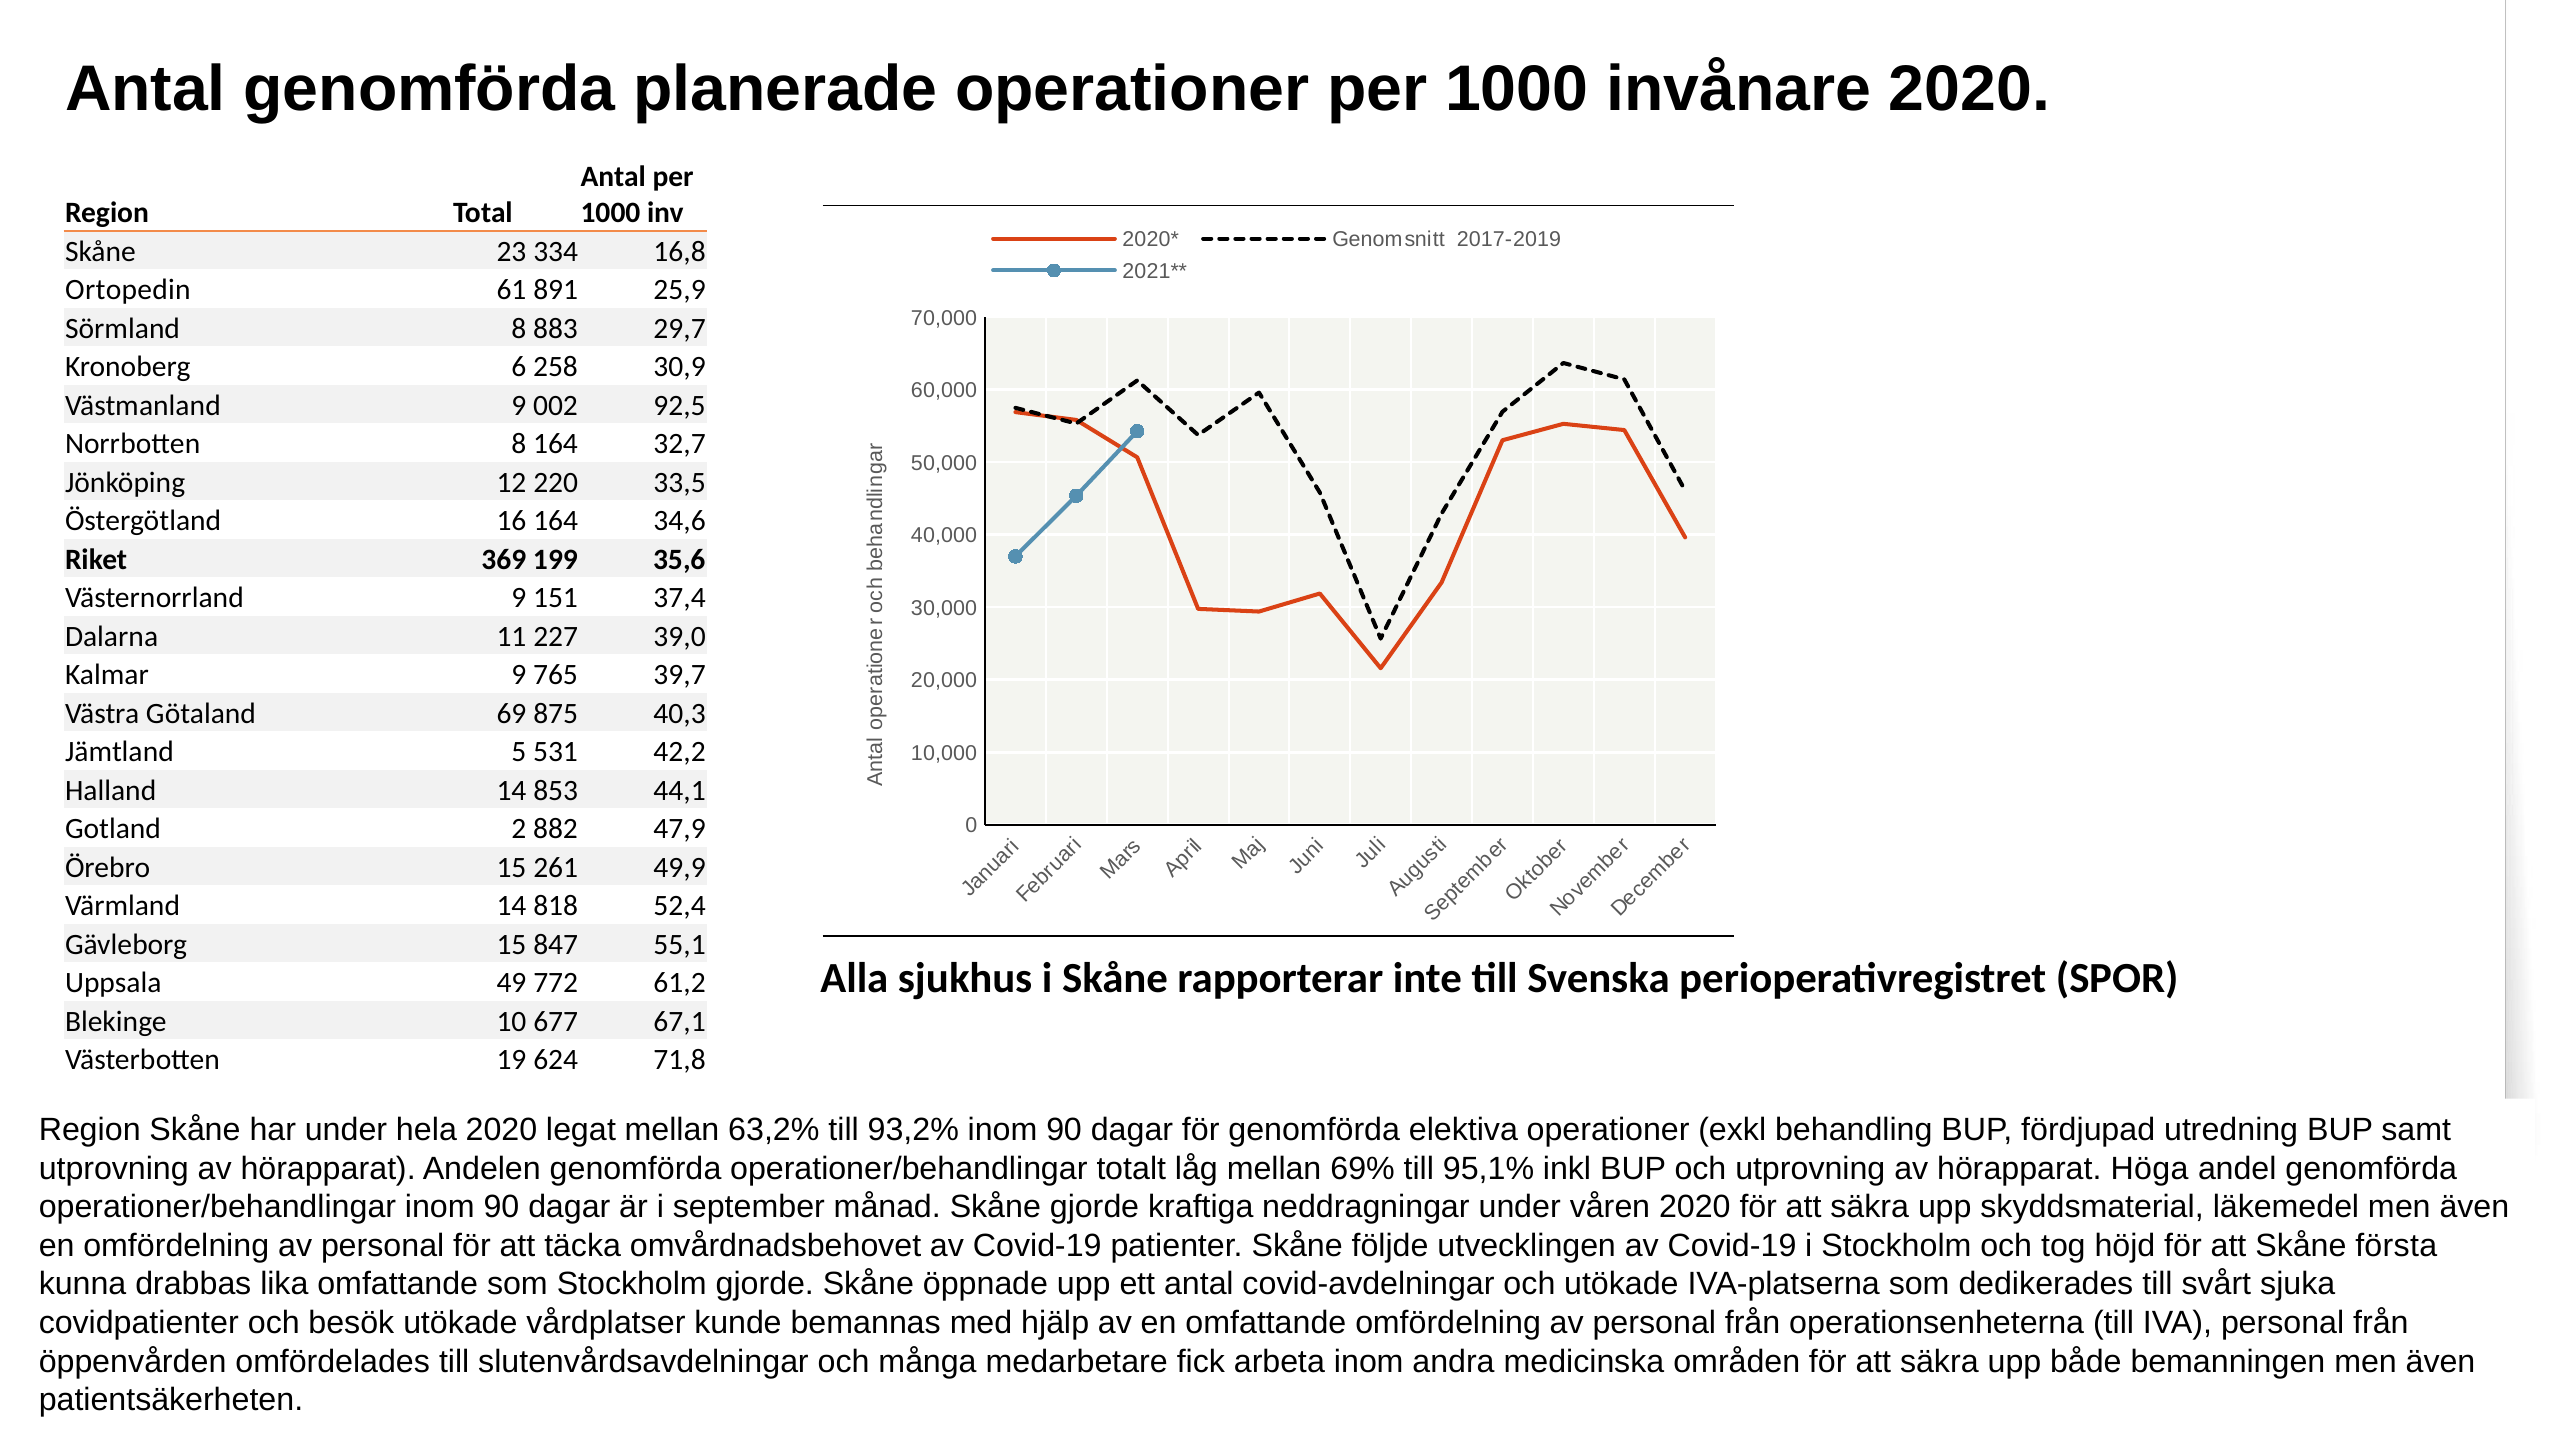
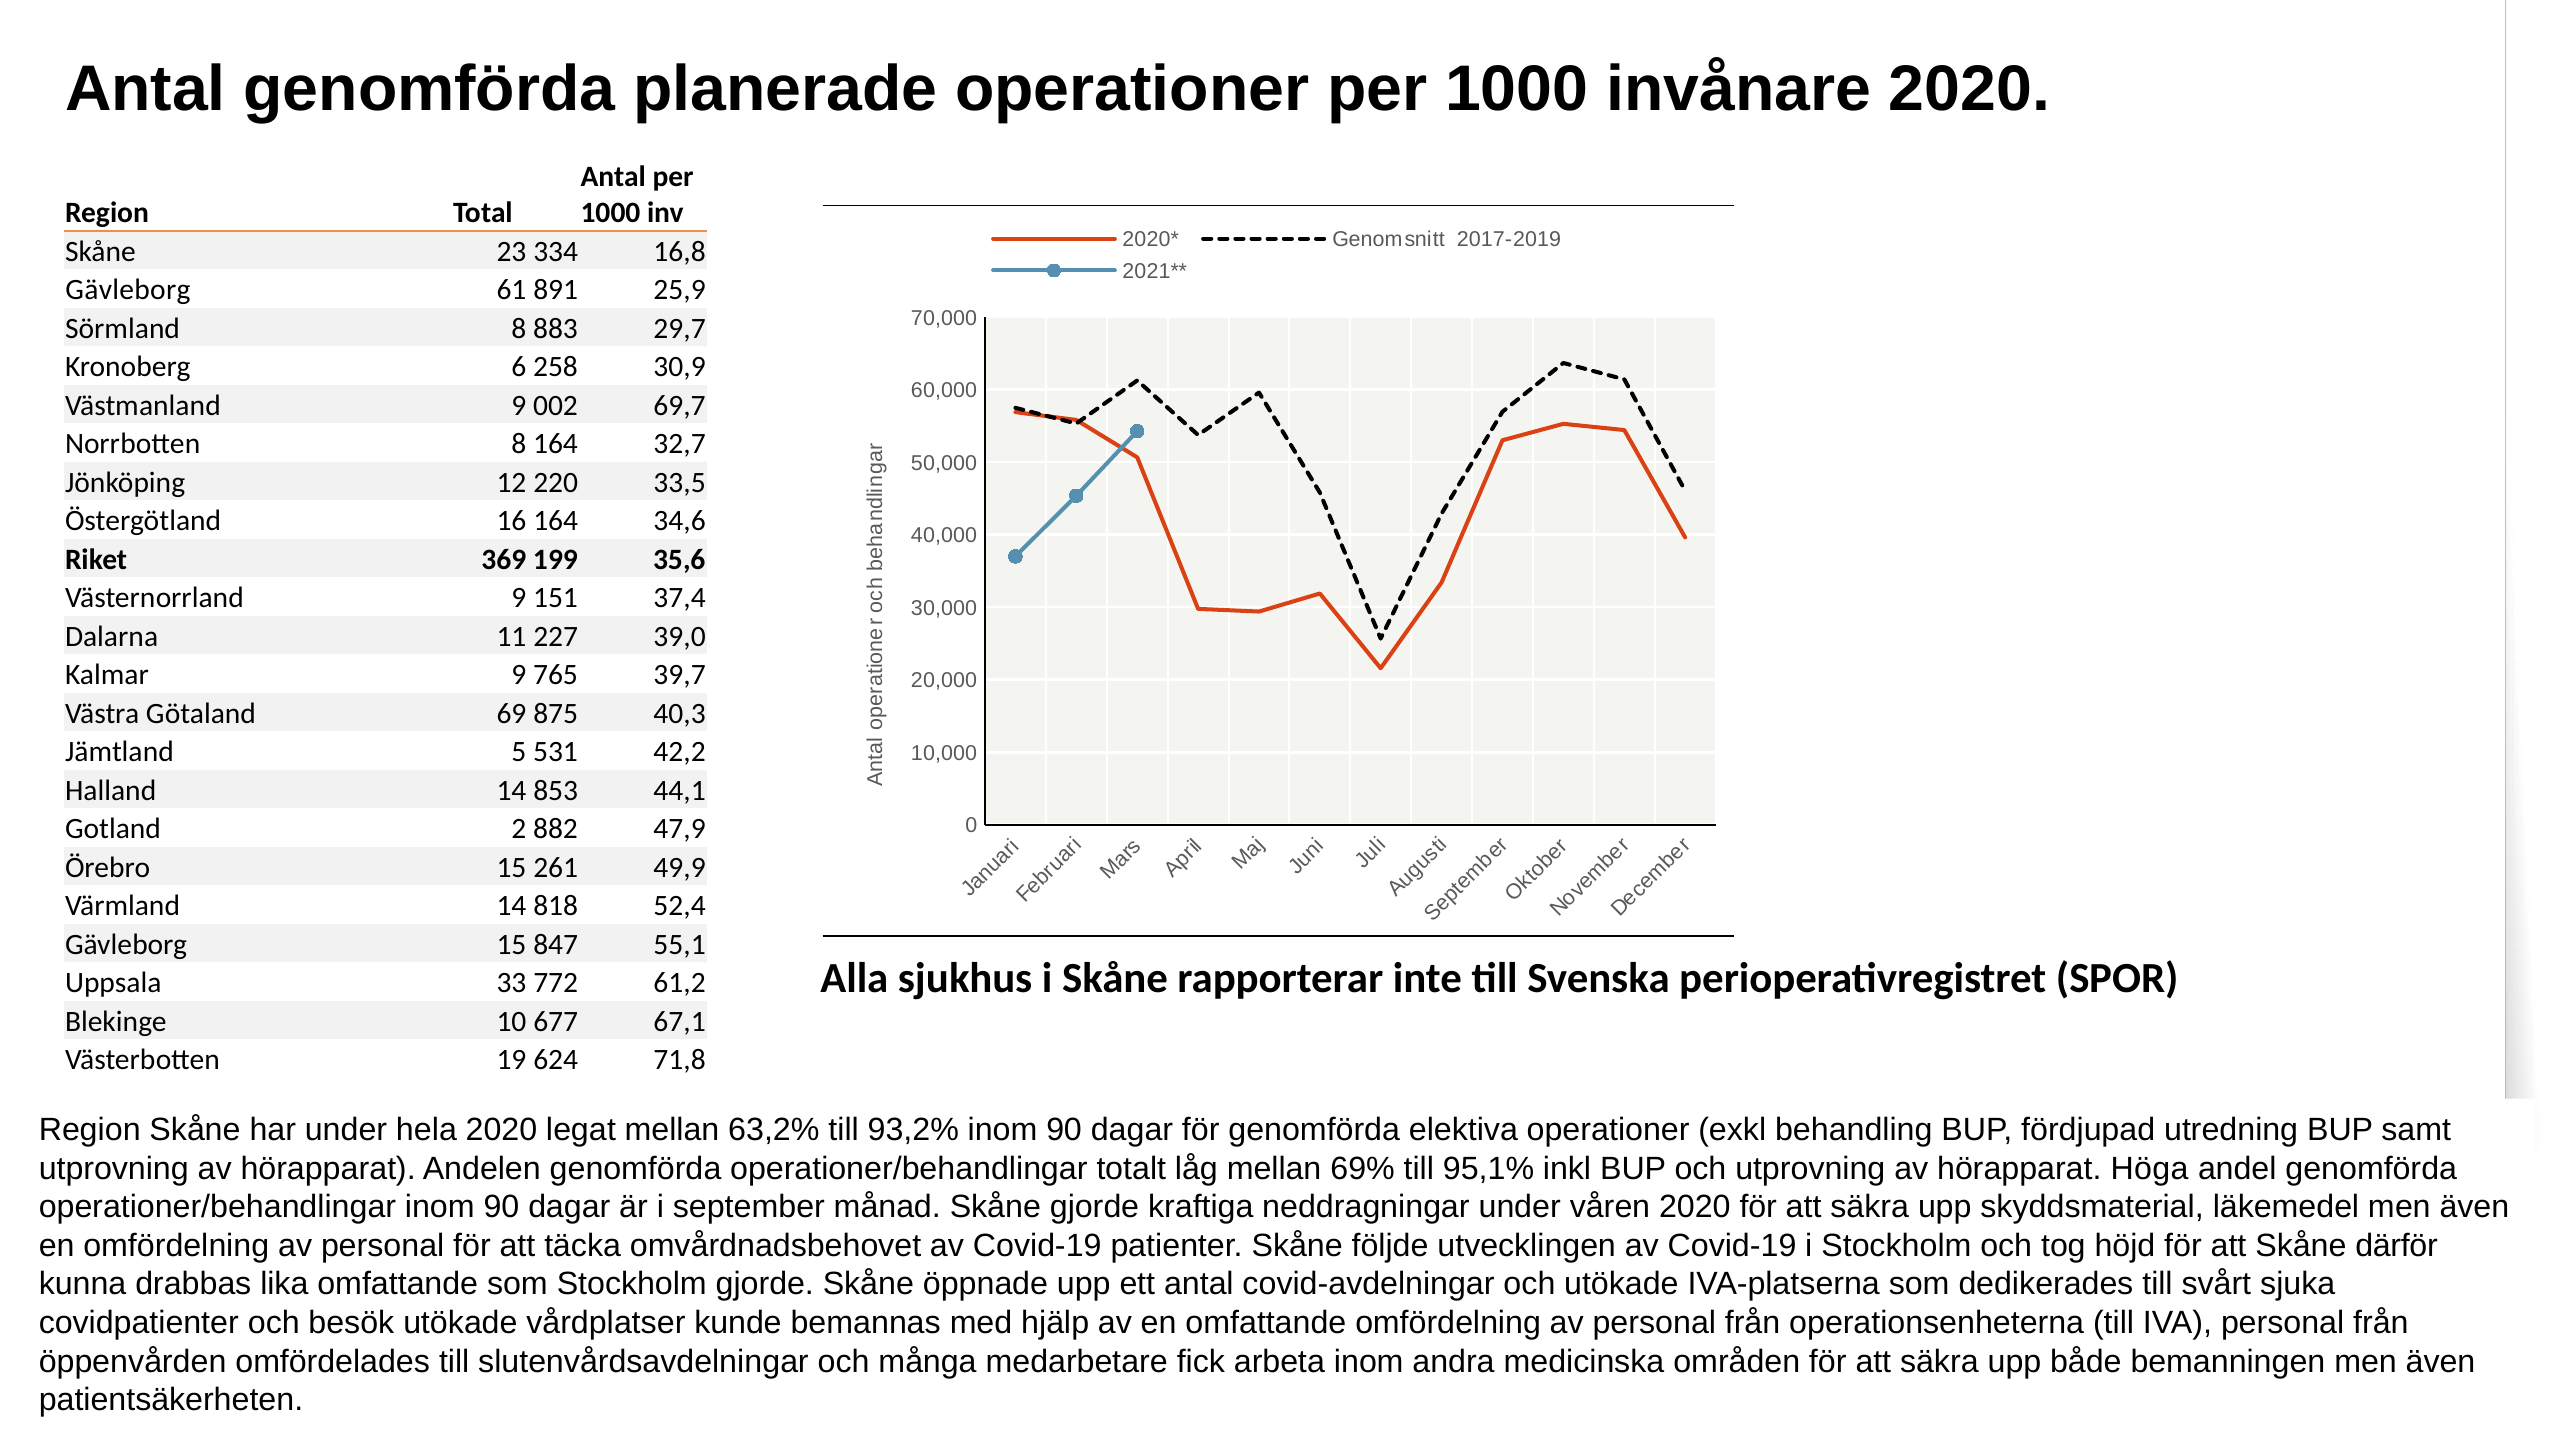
Ortopedin at (128, 290): Ortopedin -> Gävleborg
92,5: 92,5 -> 69,7
49: 49 -> 33
första: första -> därför
